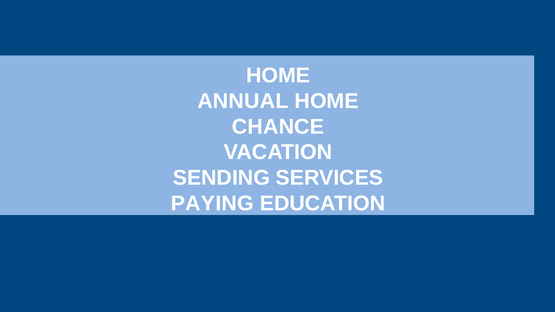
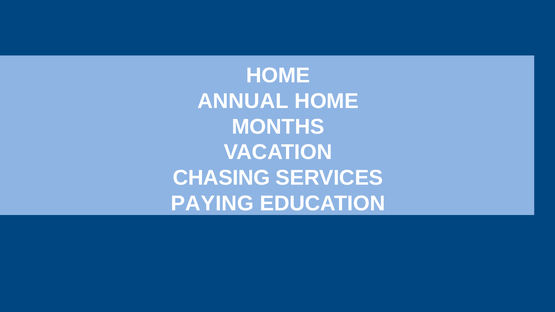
CHANCE: CHANCE -> MONTHS
SENDING: SENDING -> CHASING
